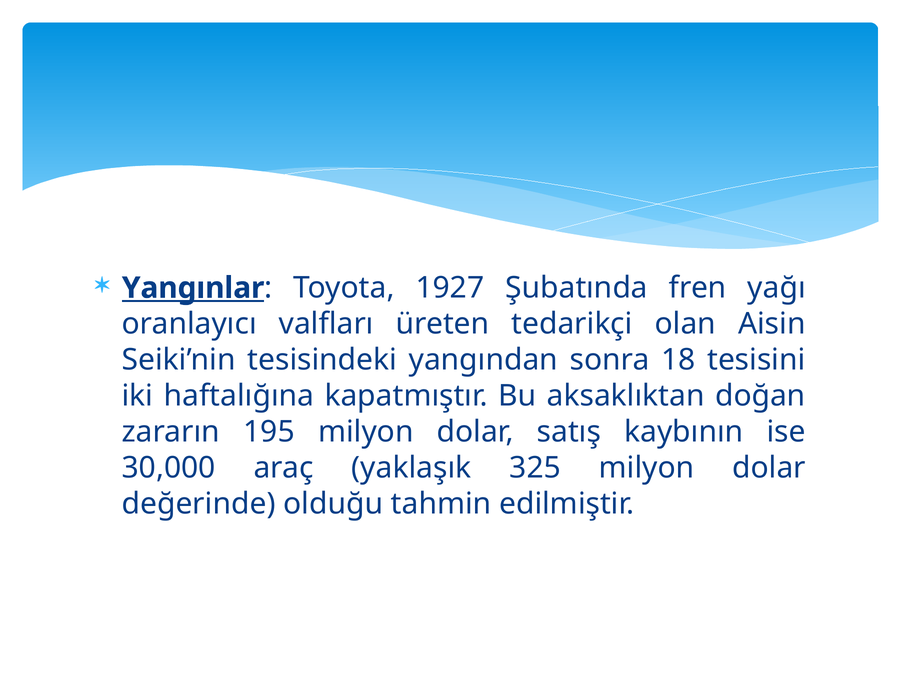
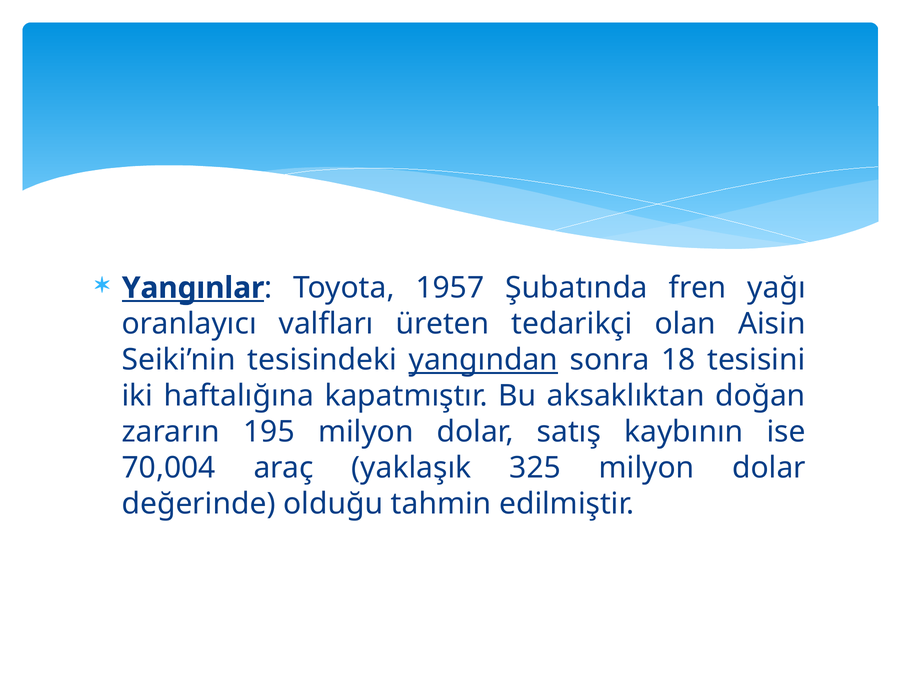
1927: 1927 -> 1957
yangından underline: none -> present
30,000: 30,000 -> 70,004
